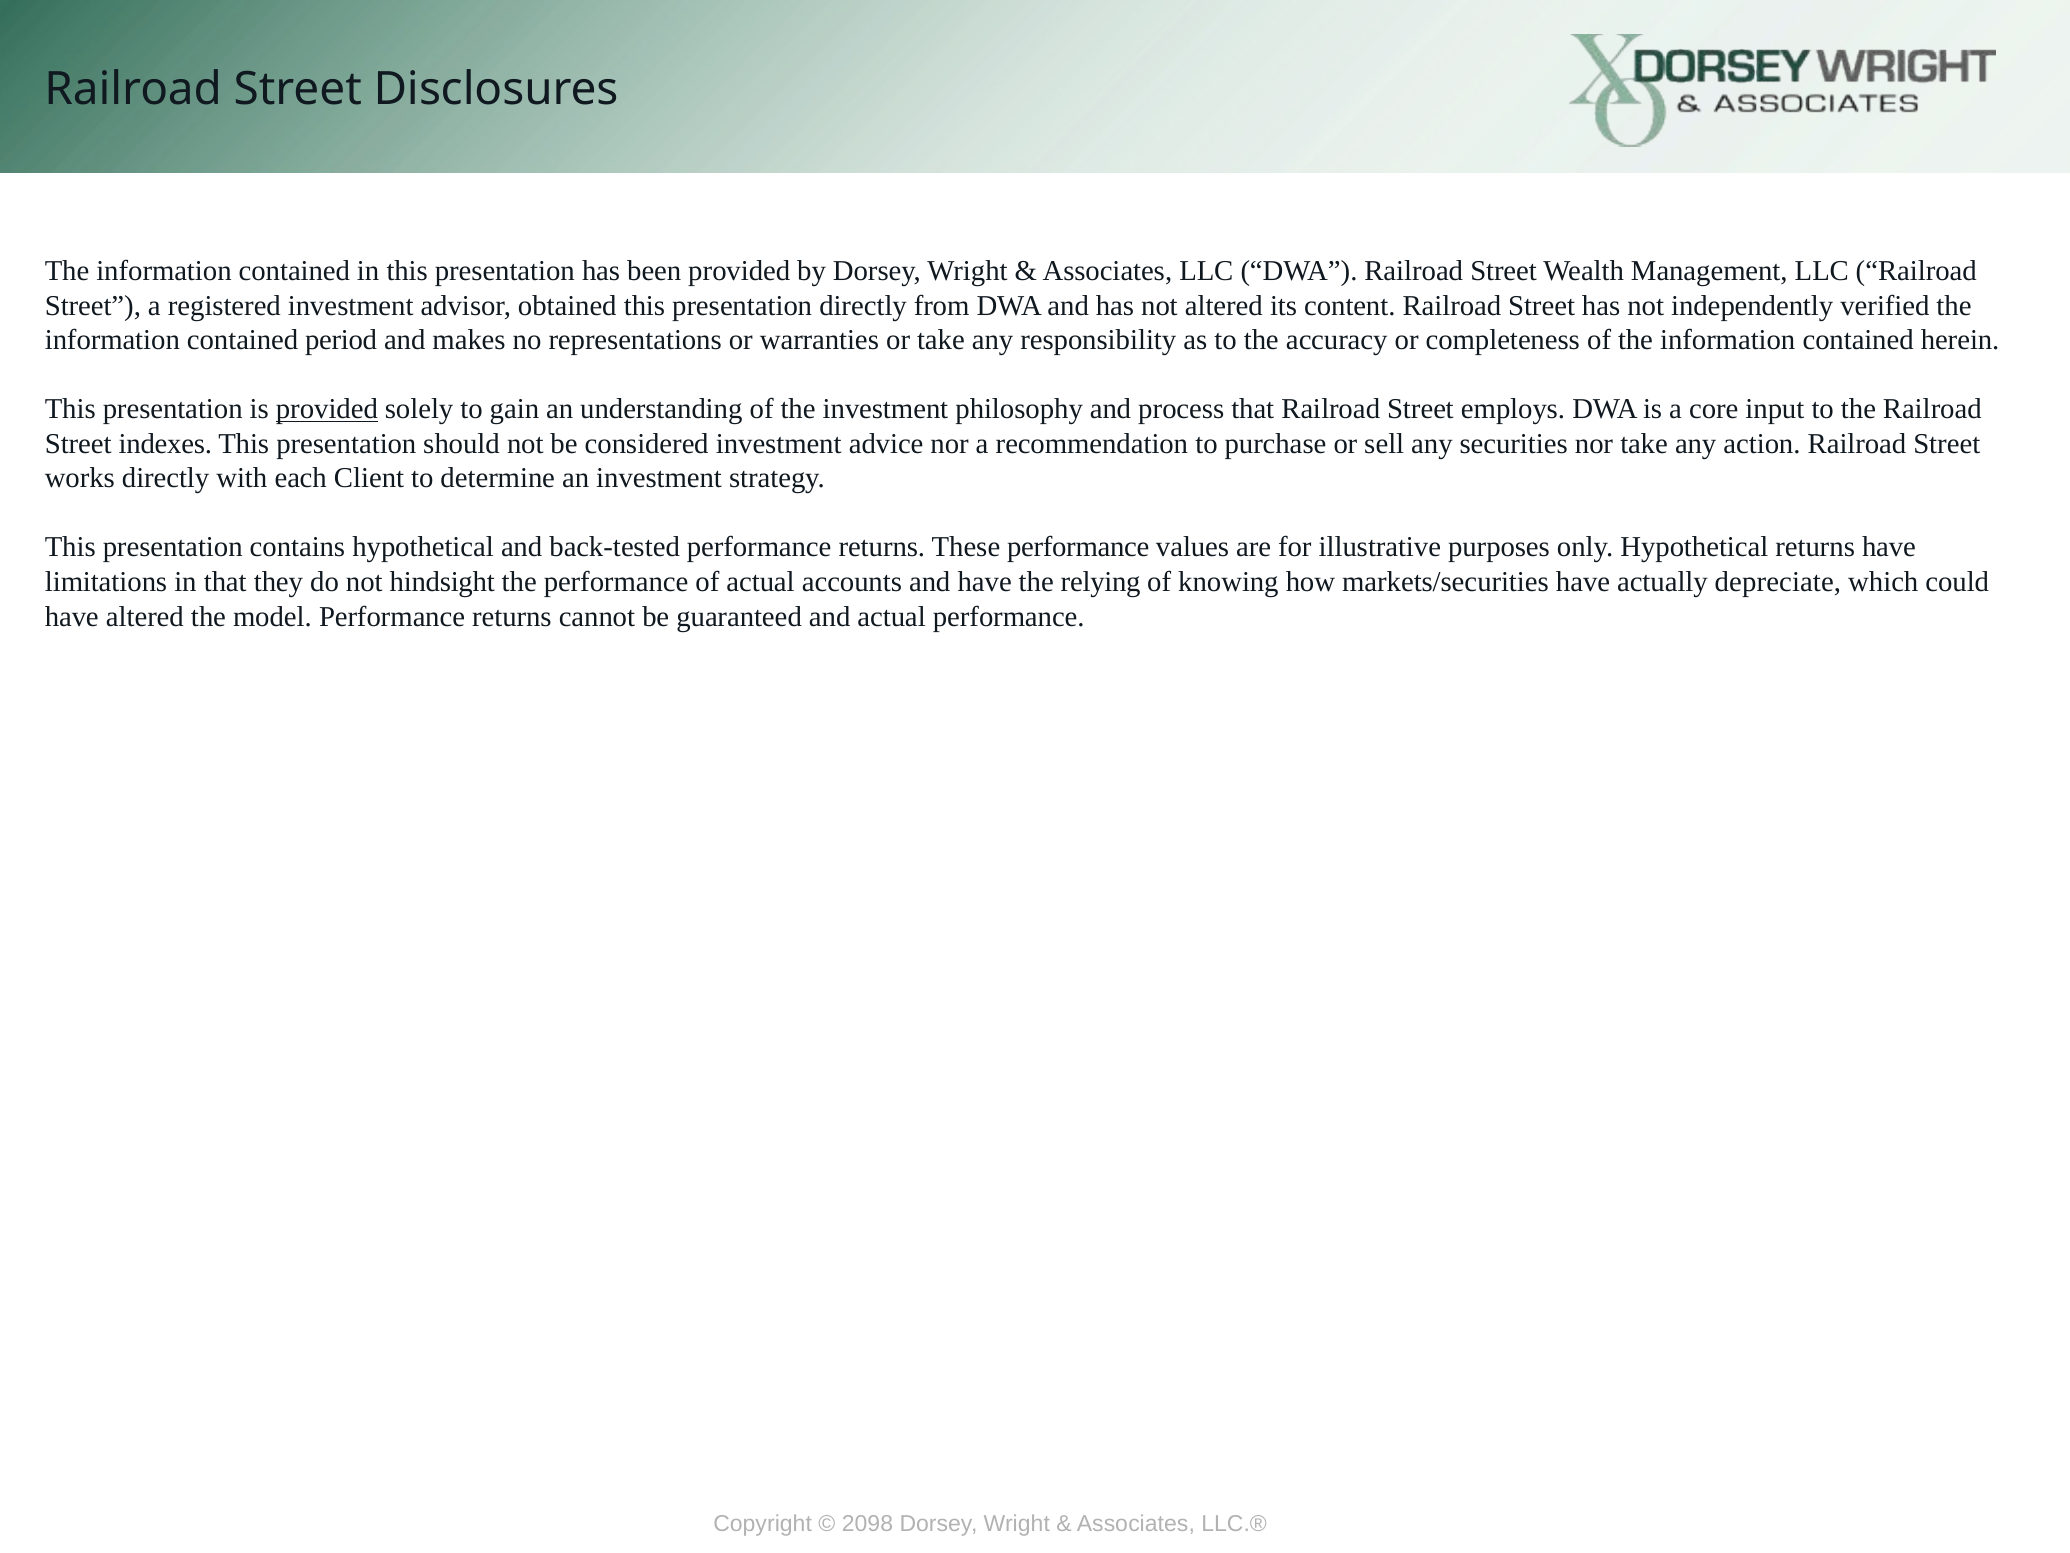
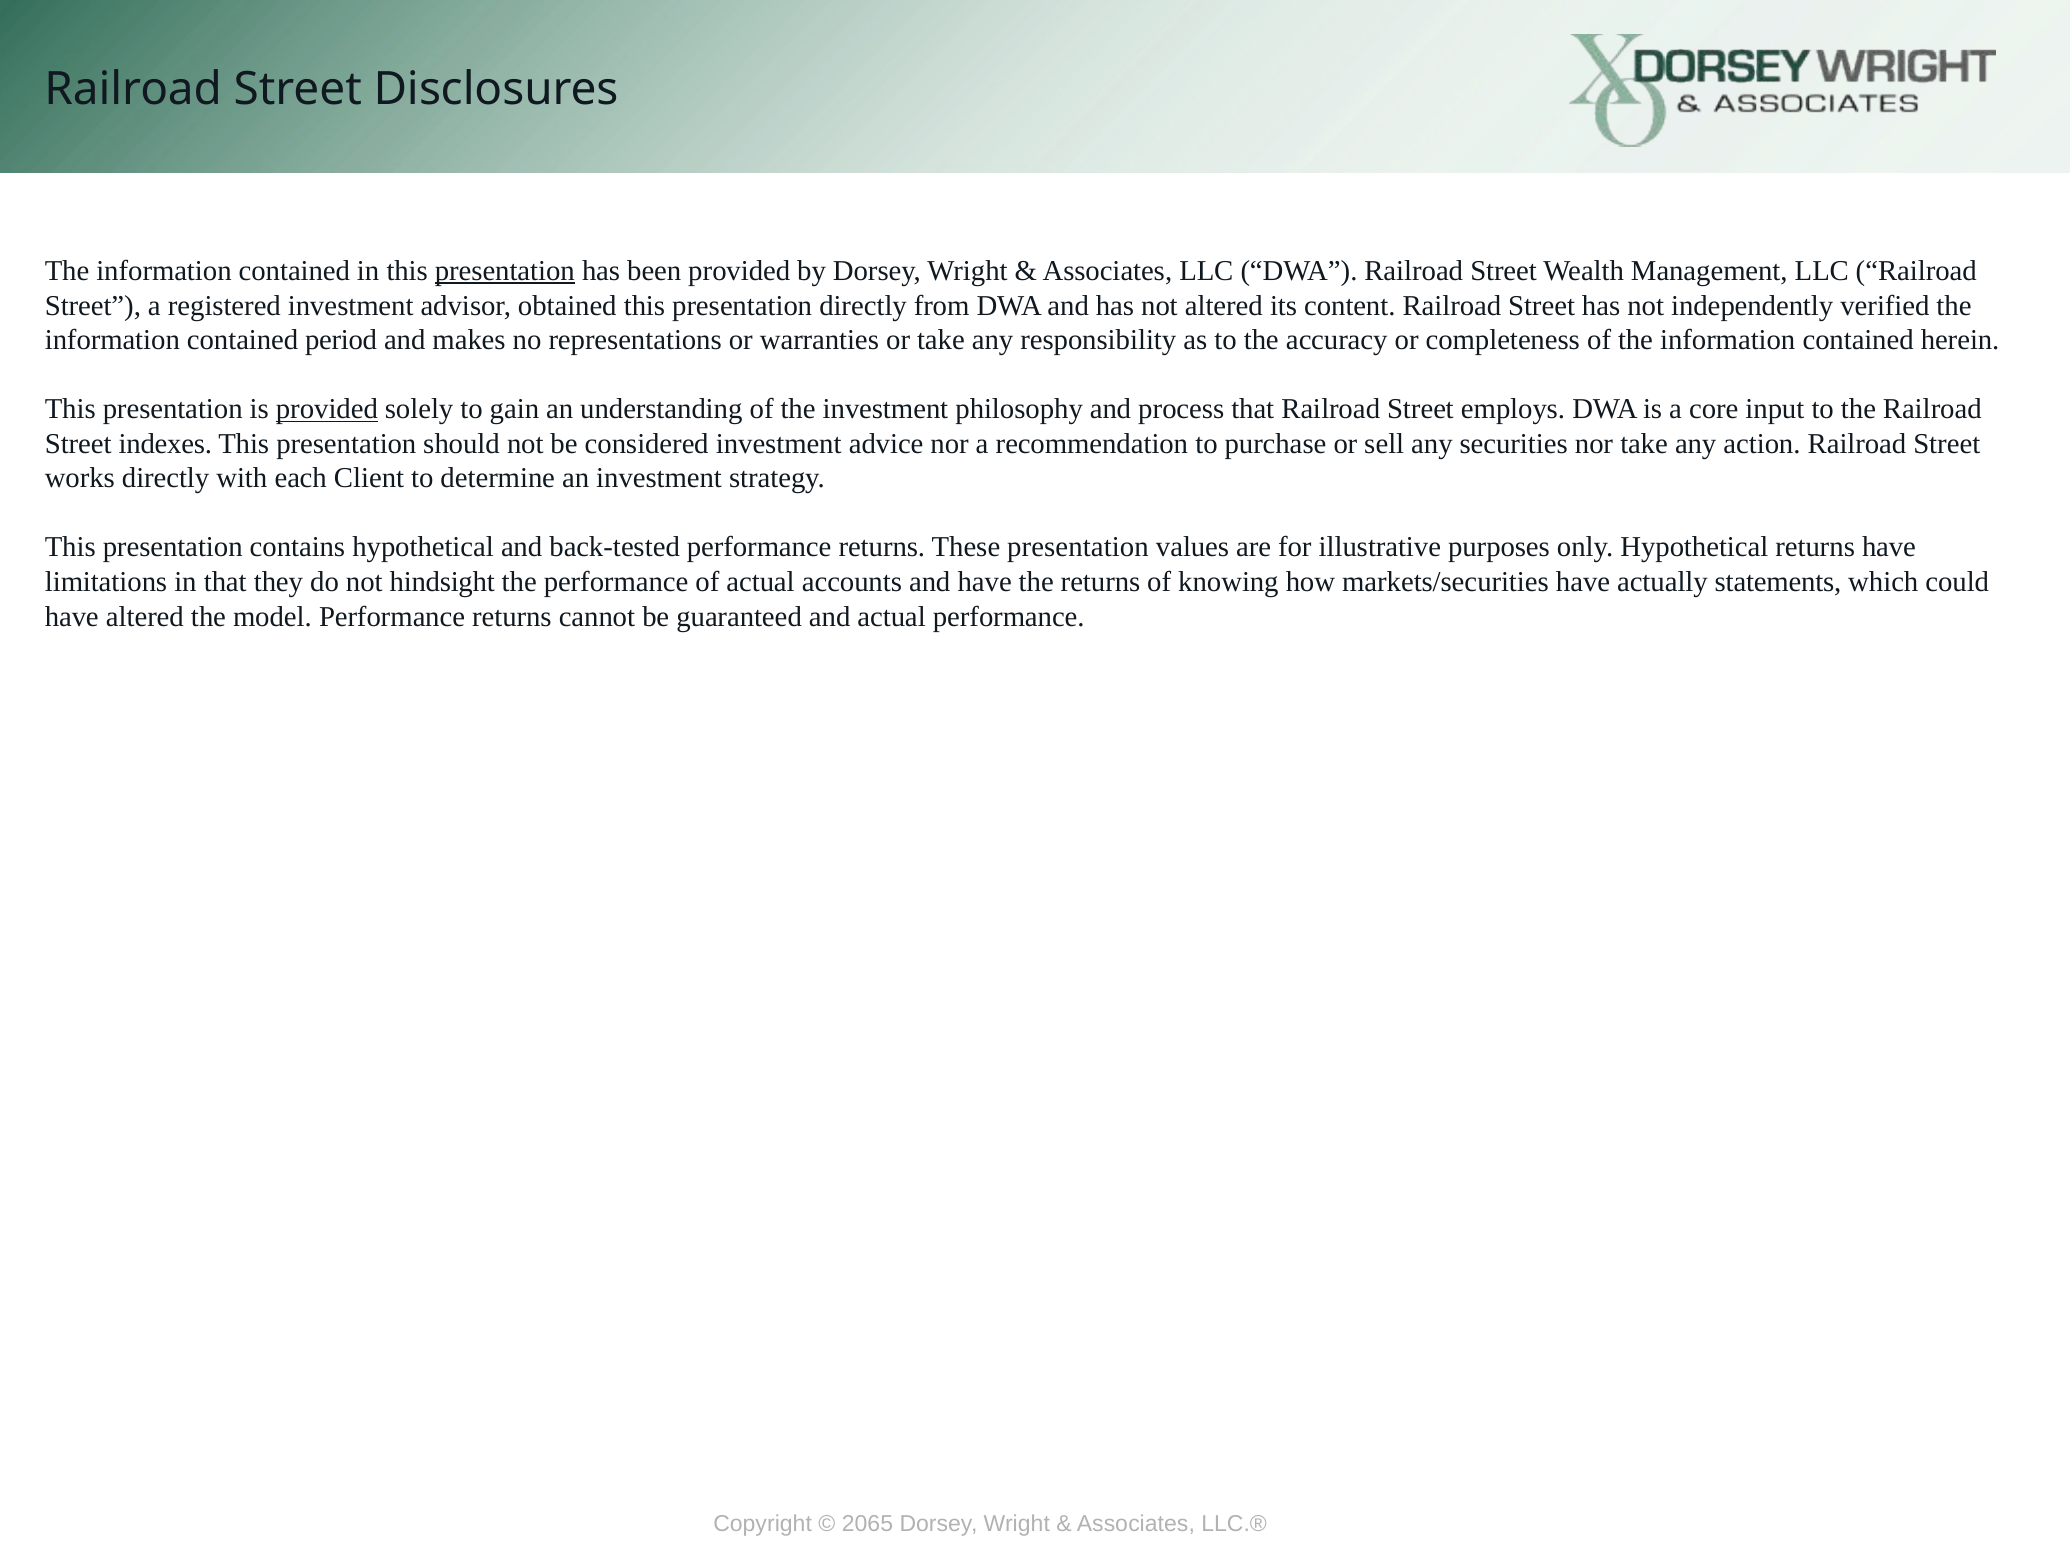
presentation at (505, 271) underline: none -> present
These performance: performance -> presentation
the relying: relying -> returns
depreciate: depreciate -> statements
2098: 2098 -> 2065
